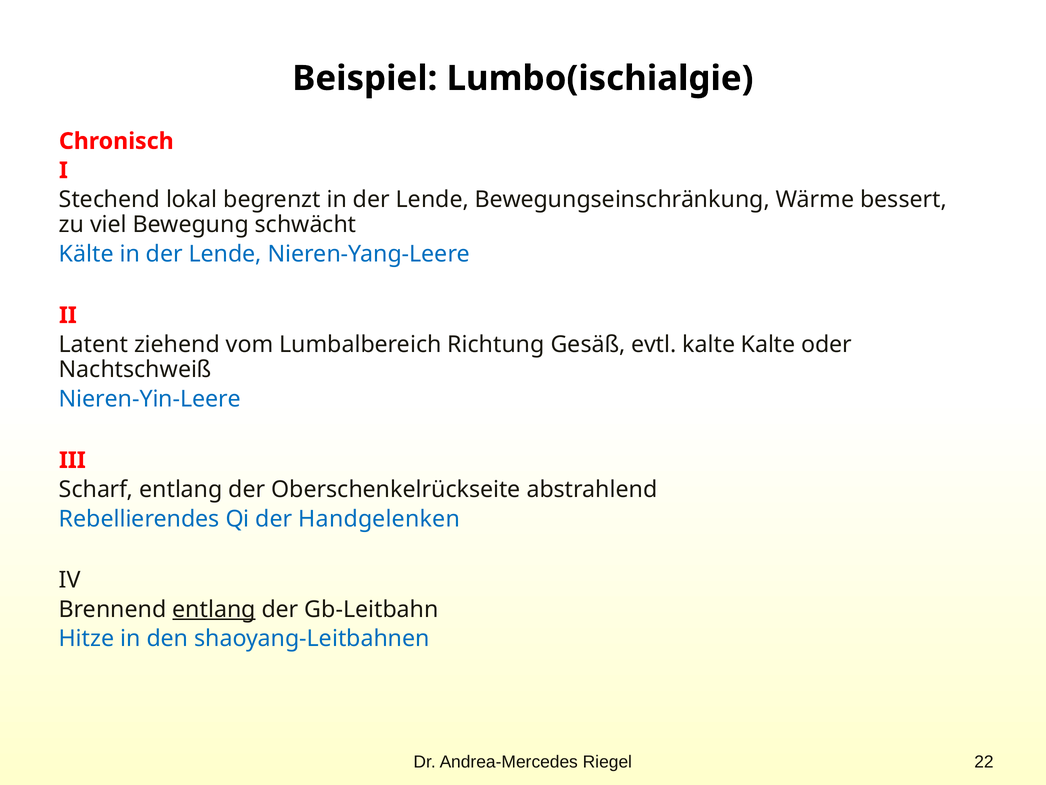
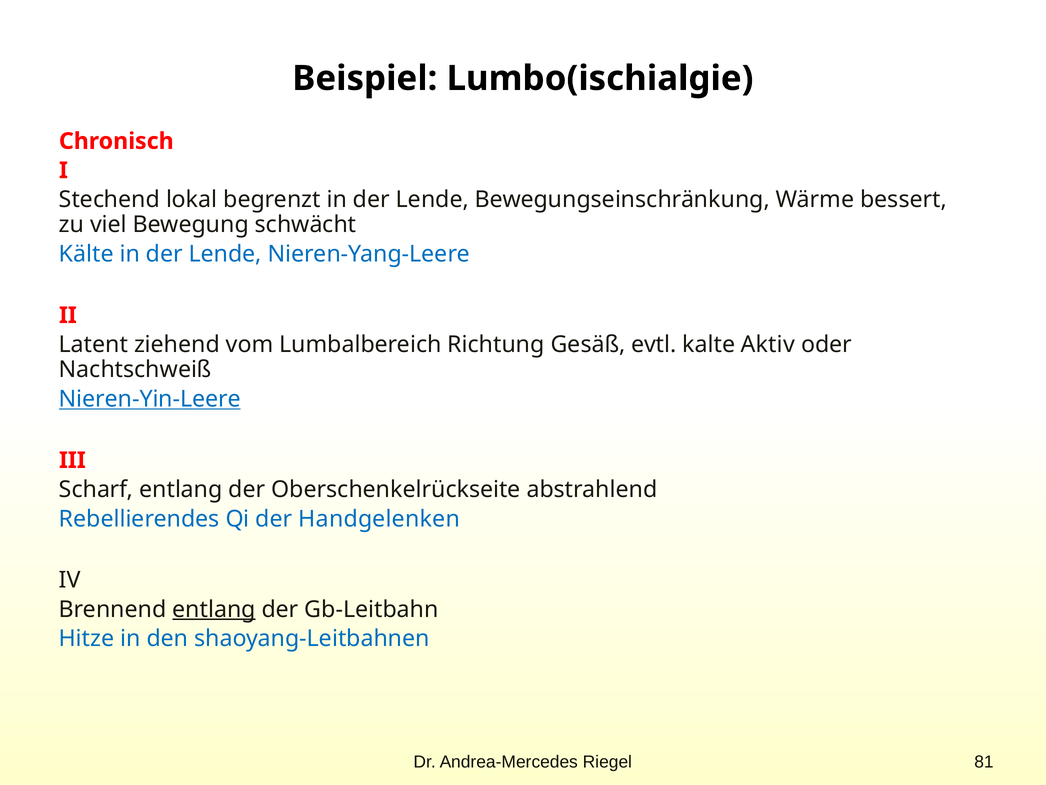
kalte Kalte: Kalte -> Aktiv
Nieren-Yin-Leere underline: none -> present
22: 22 -> 81
